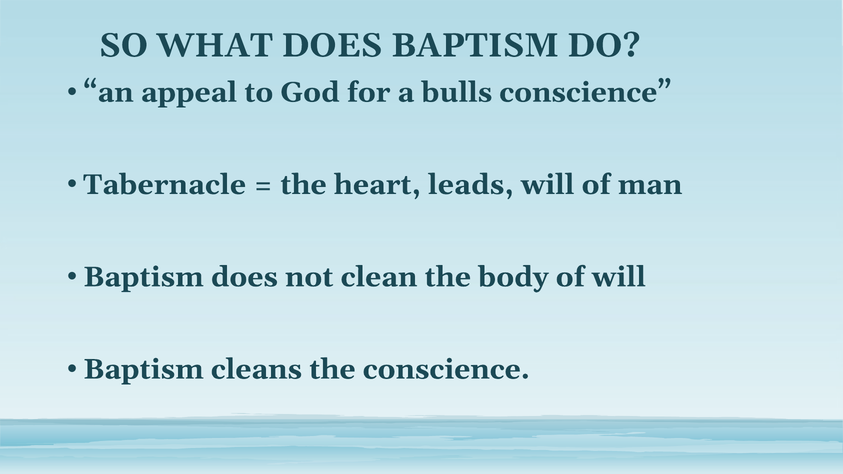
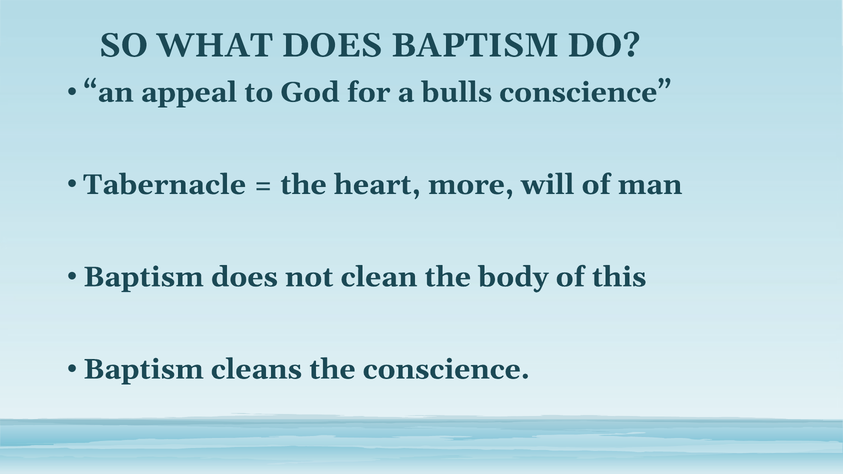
leads: leads -> more
of will: will -> this
